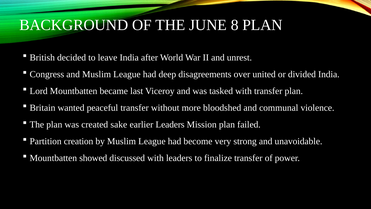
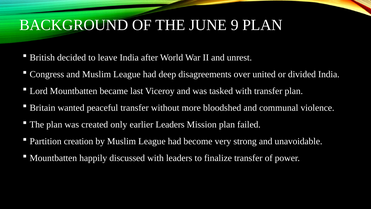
8: 8 -> 9
sake: sake -> only
showed: showed -> happily
